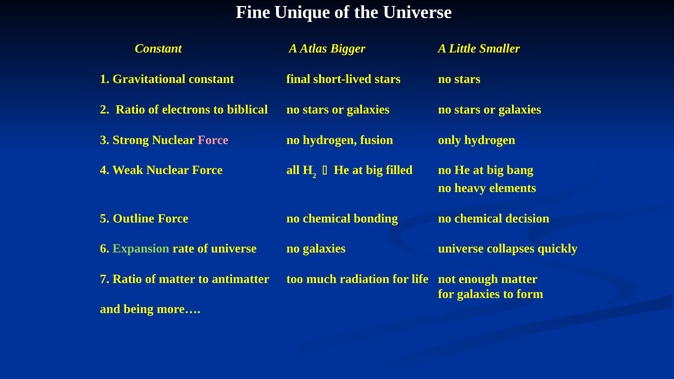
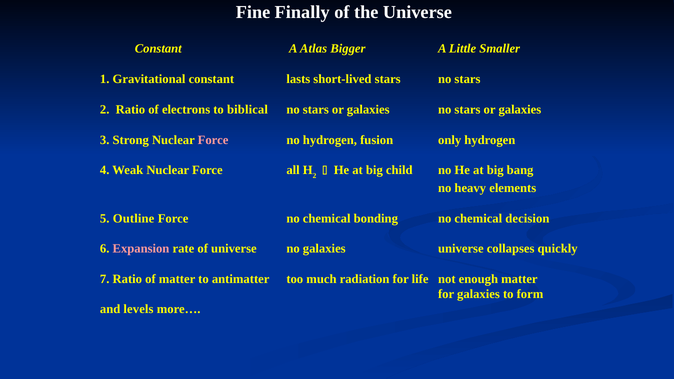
Unique: Unique -> Finally
final: final -> lasts
filled: filled -> child
Expansion colour: light green -> pink
being: being -> levels
